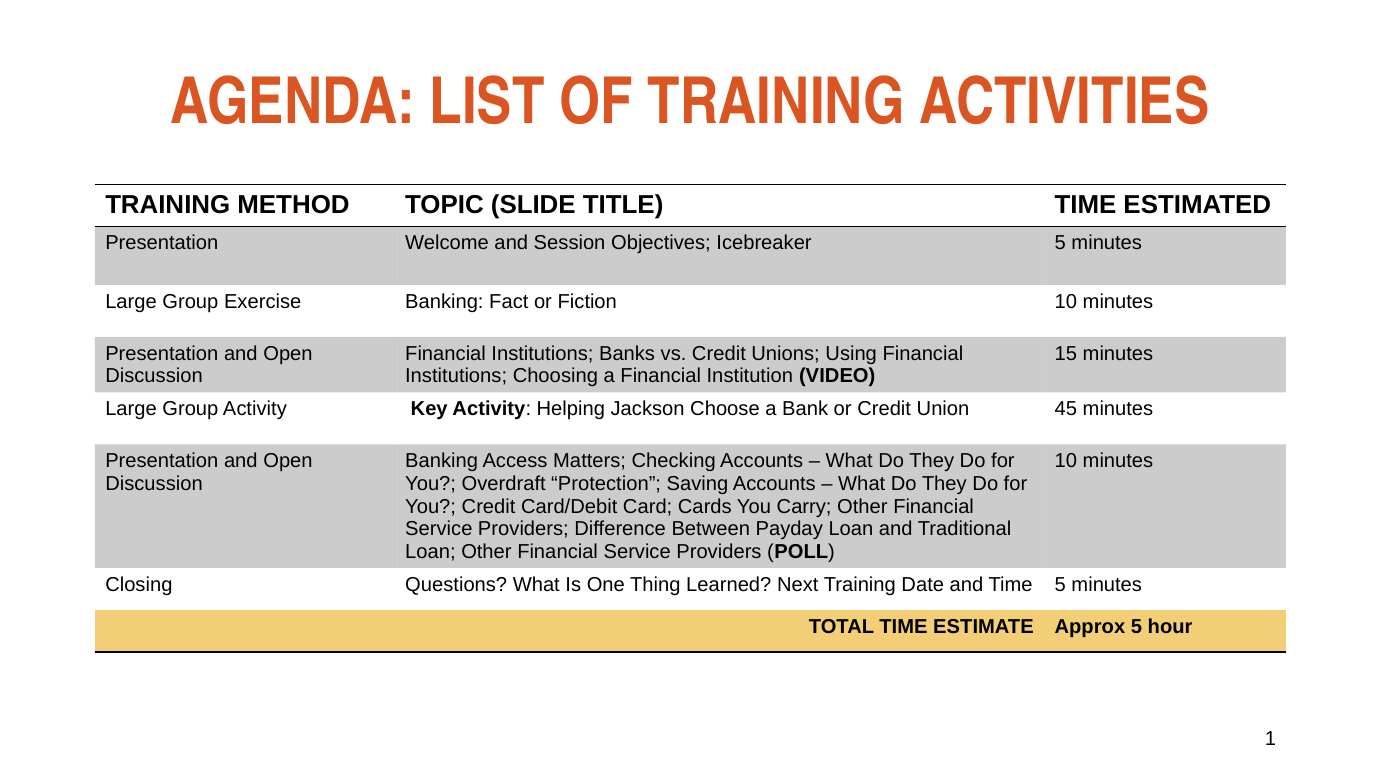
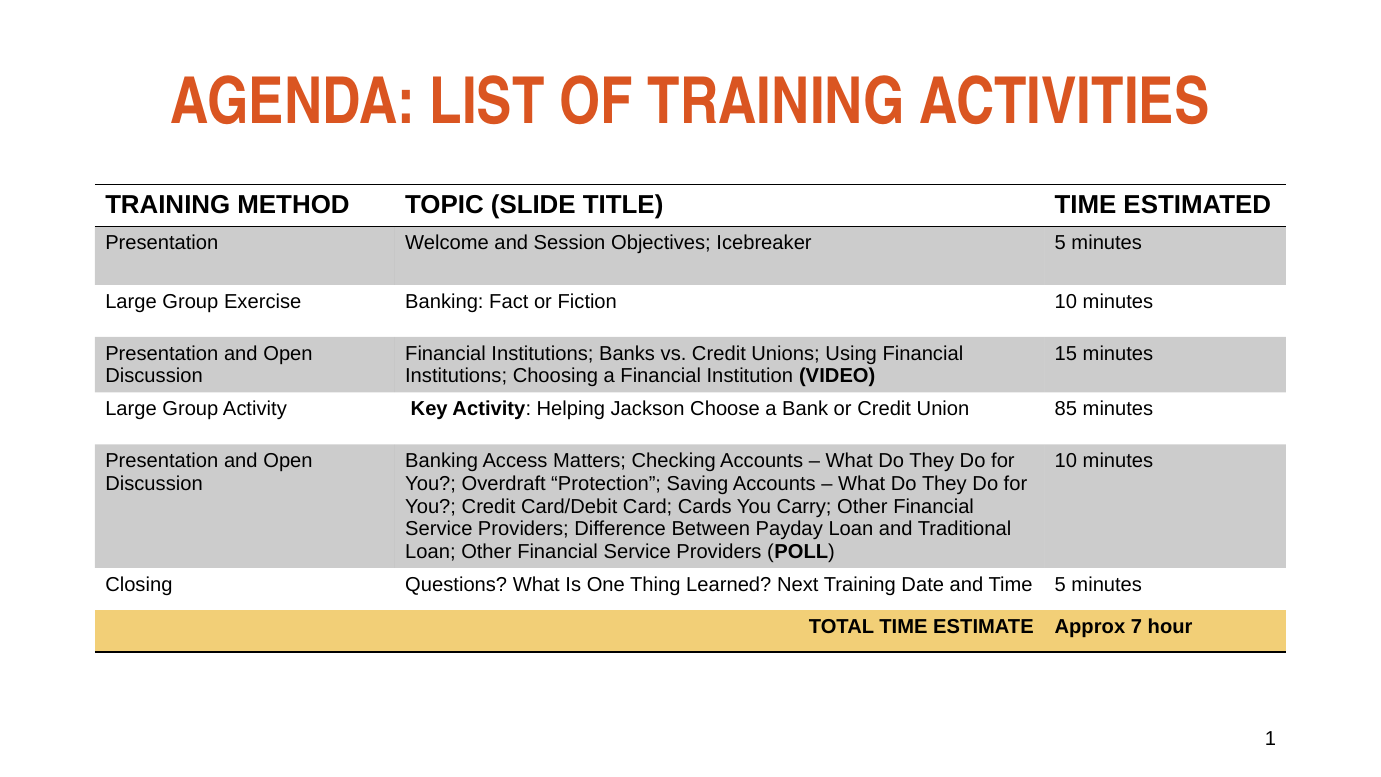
45: 45 -> 85
Approx 5: 5 -> 7
